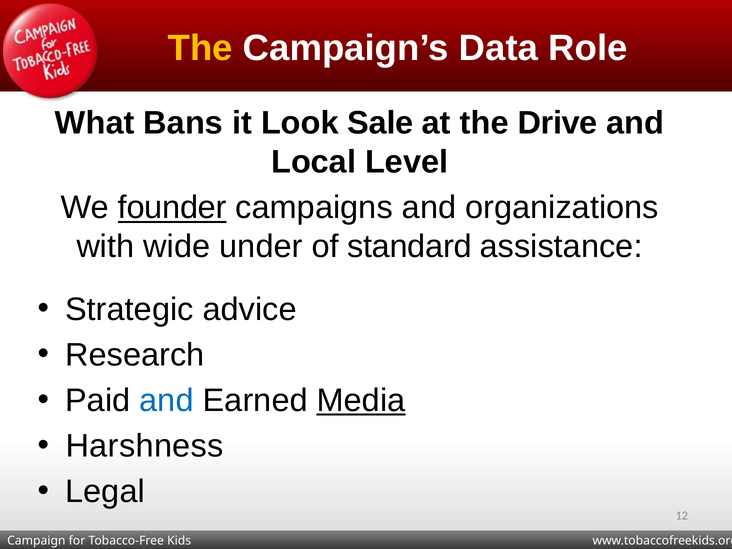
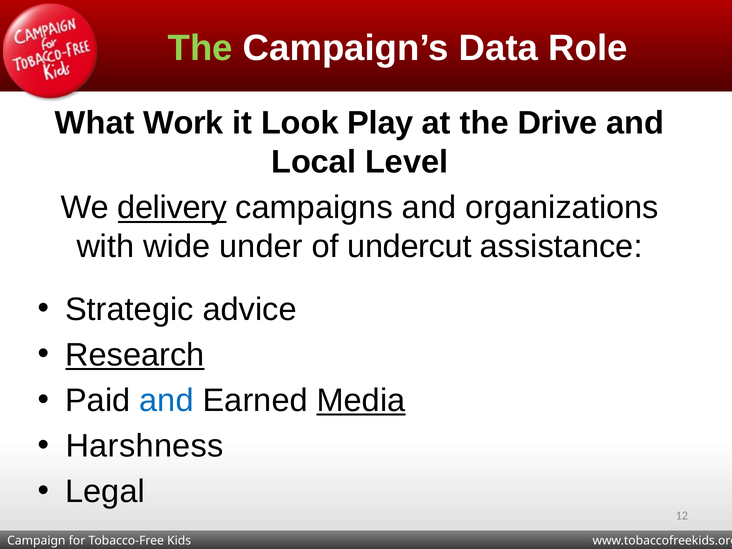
The at (200, 48) colour: yellow -> light green
Bans: Bans -> Work
Sale: Sale -> Play
founder: founder -> delivery
standard: standard -> undercut
Research underline: none -> present
